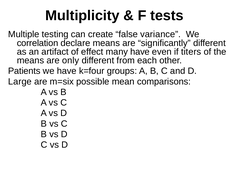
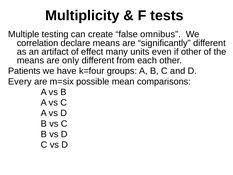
variance: variance -> omnibus
many have: have -> units
if titers: titers -> other
Large: Large -> Every
